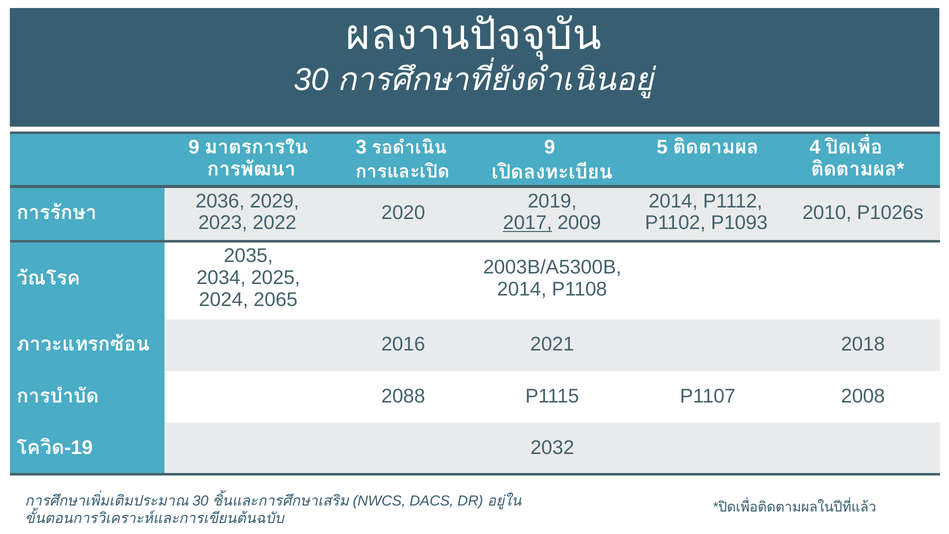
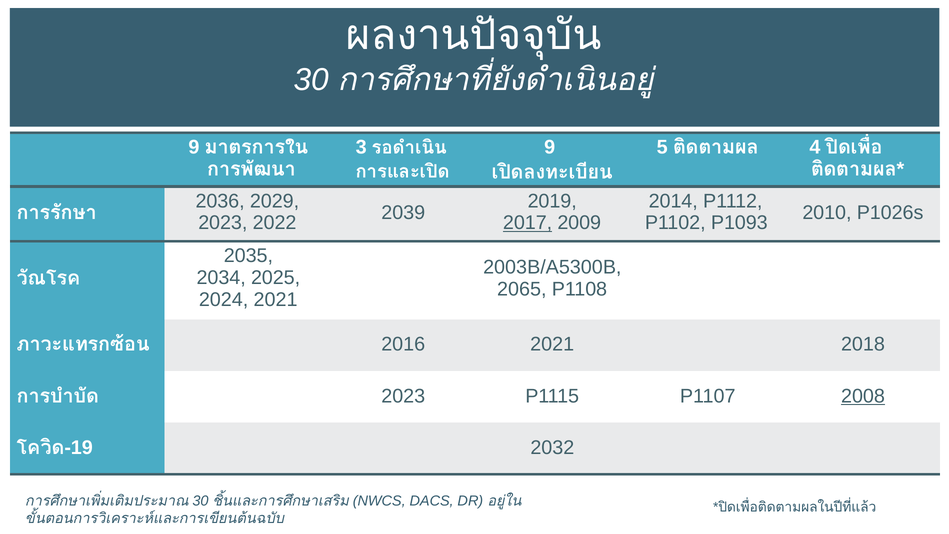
2020: 2020 -> 2039
2014 at (522, 289): 2014 -> 2065
2024 2065: 2065 -> 2021
2088 at (403, 396): 2088 -> 2023
2008 underline: none -> present
